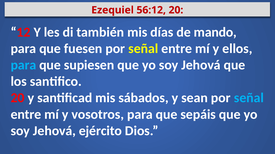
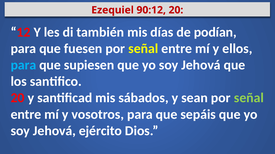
56:12: 56:12 -> 90:12
mando: mando -> podían
señal at (249, 98) colour: light blue -> light green
